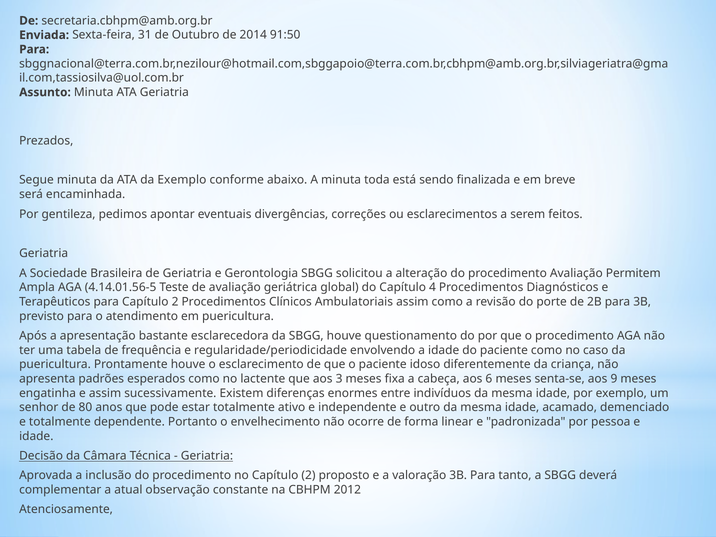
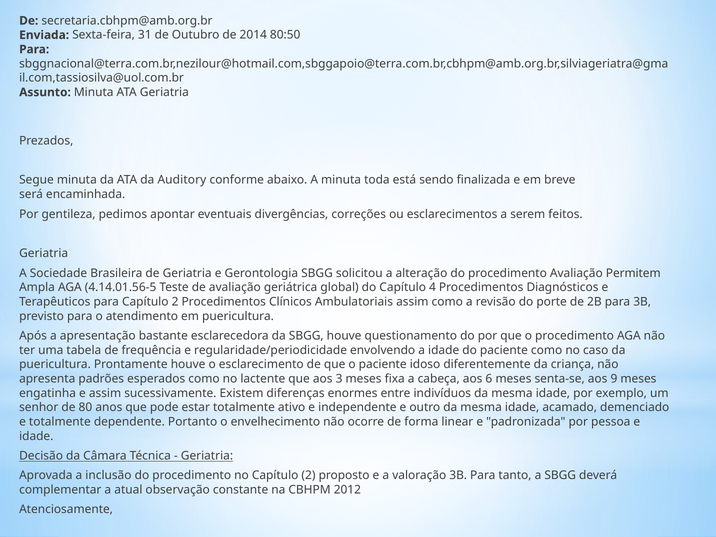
91:50: 91:50 -> 80:50
da Exemplo: Exemplo -> Auditory
